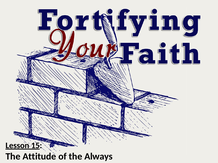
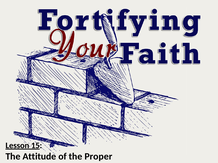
Always: Always -> Proper
